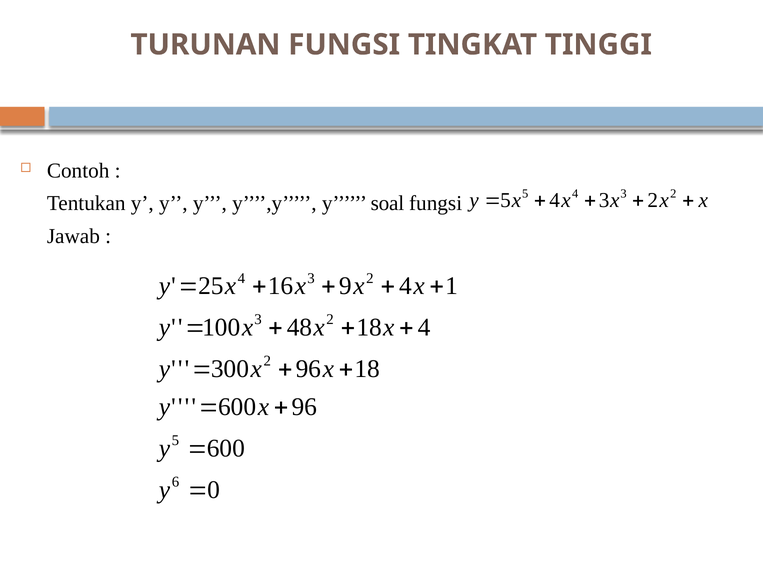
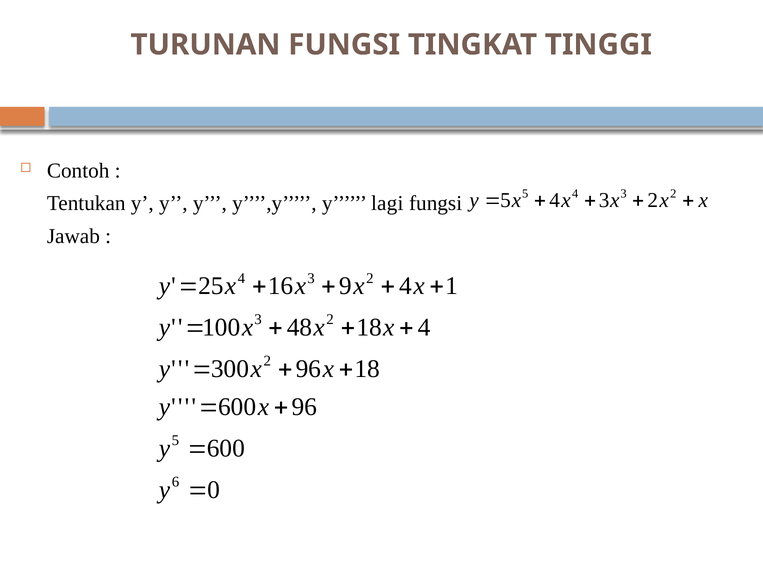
soal: soal -> lagi
